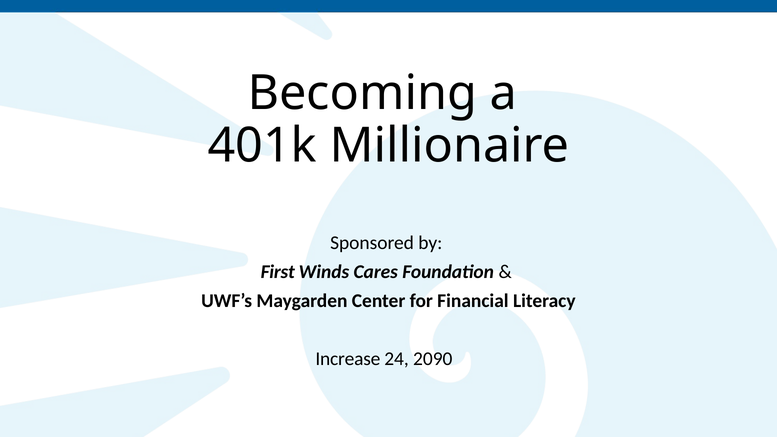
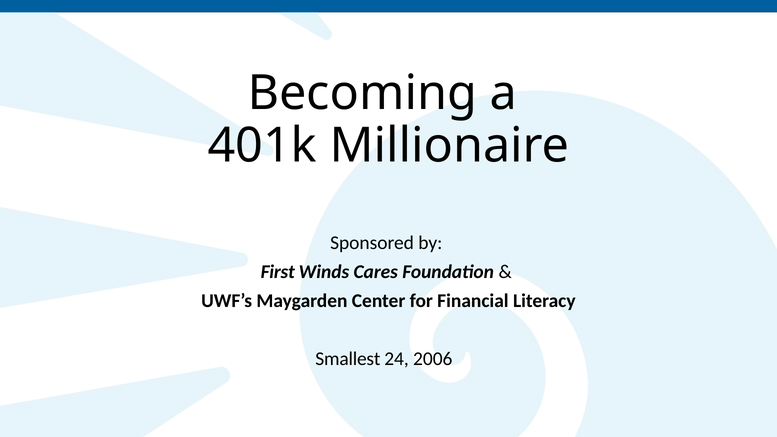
Increase: Increase -> Smallest
2090: 2090 -> 2006
